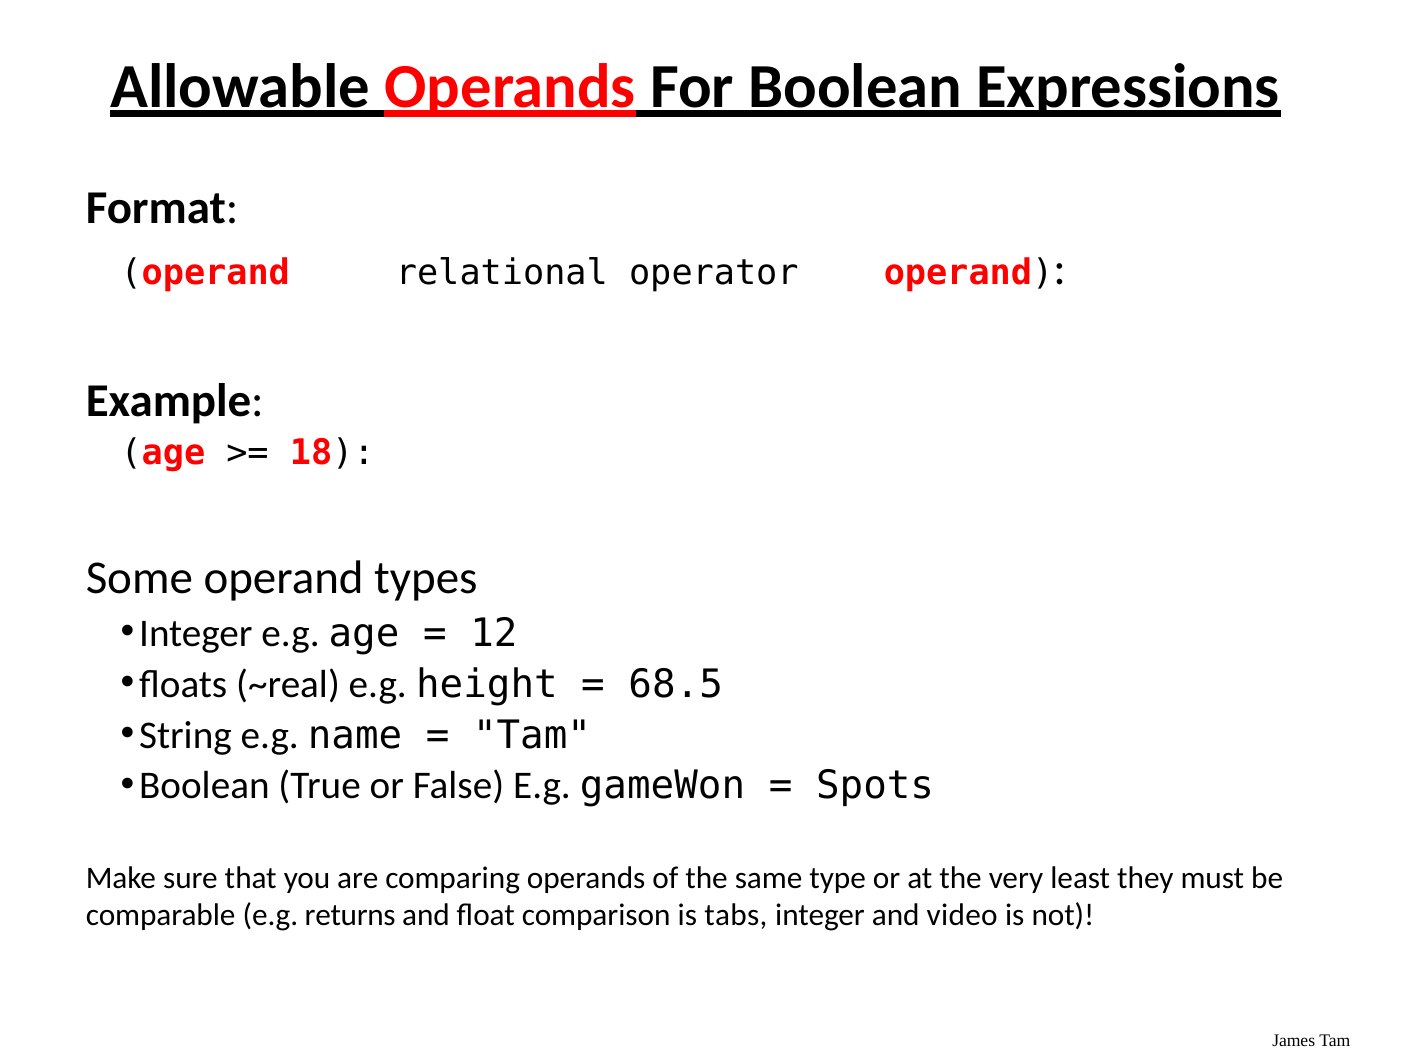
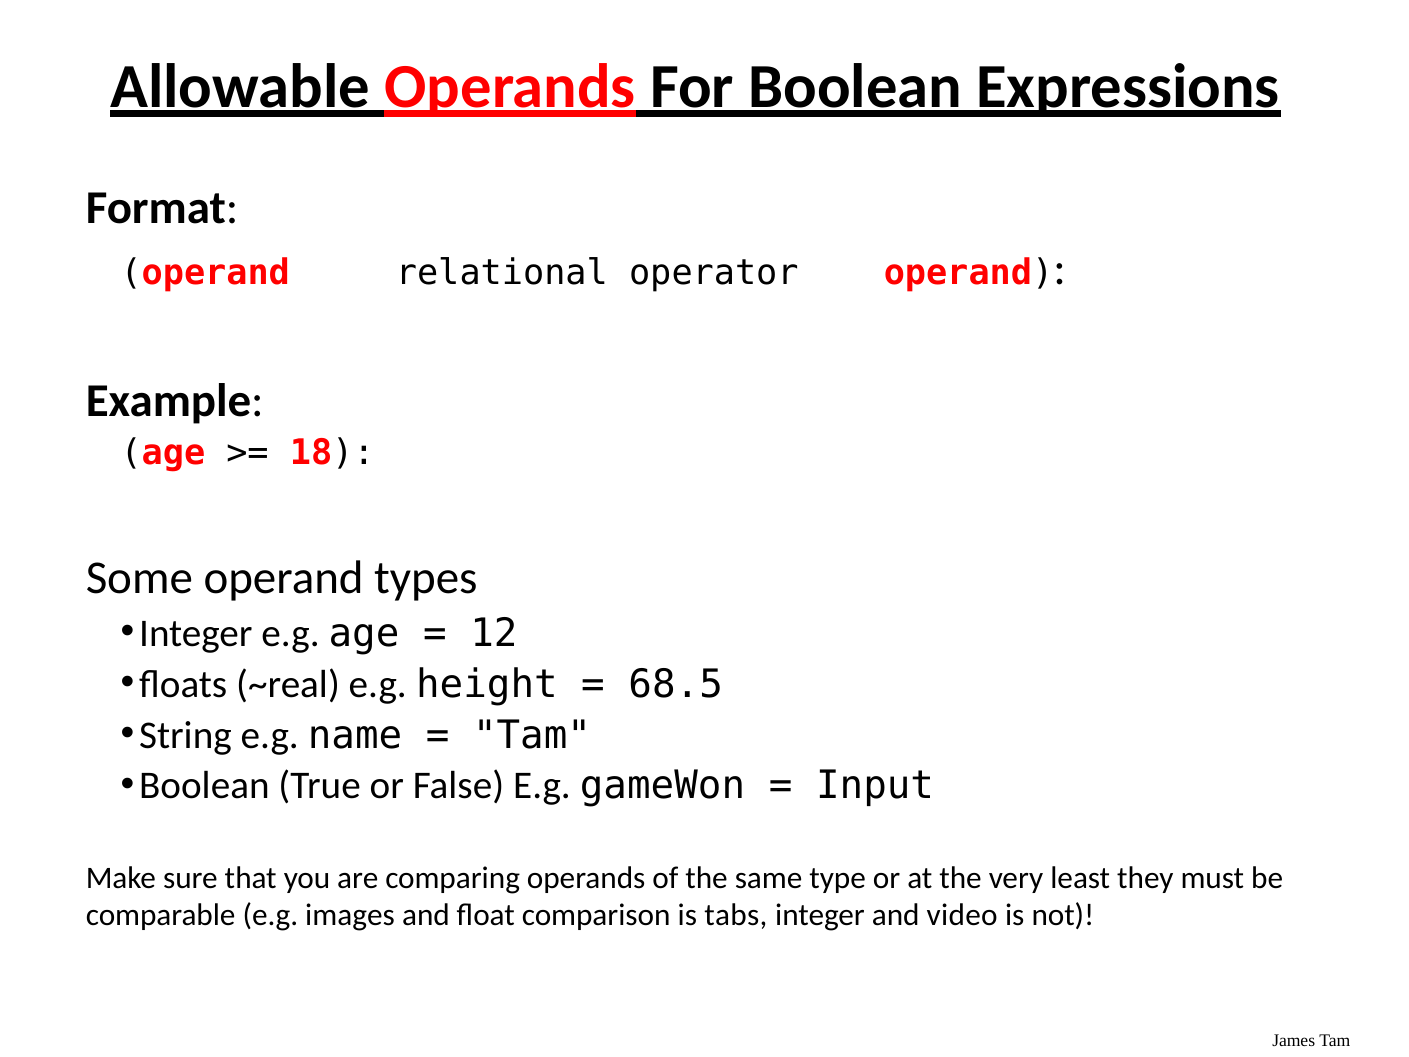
Spots: Spots -> Input
returns: returns -> images
